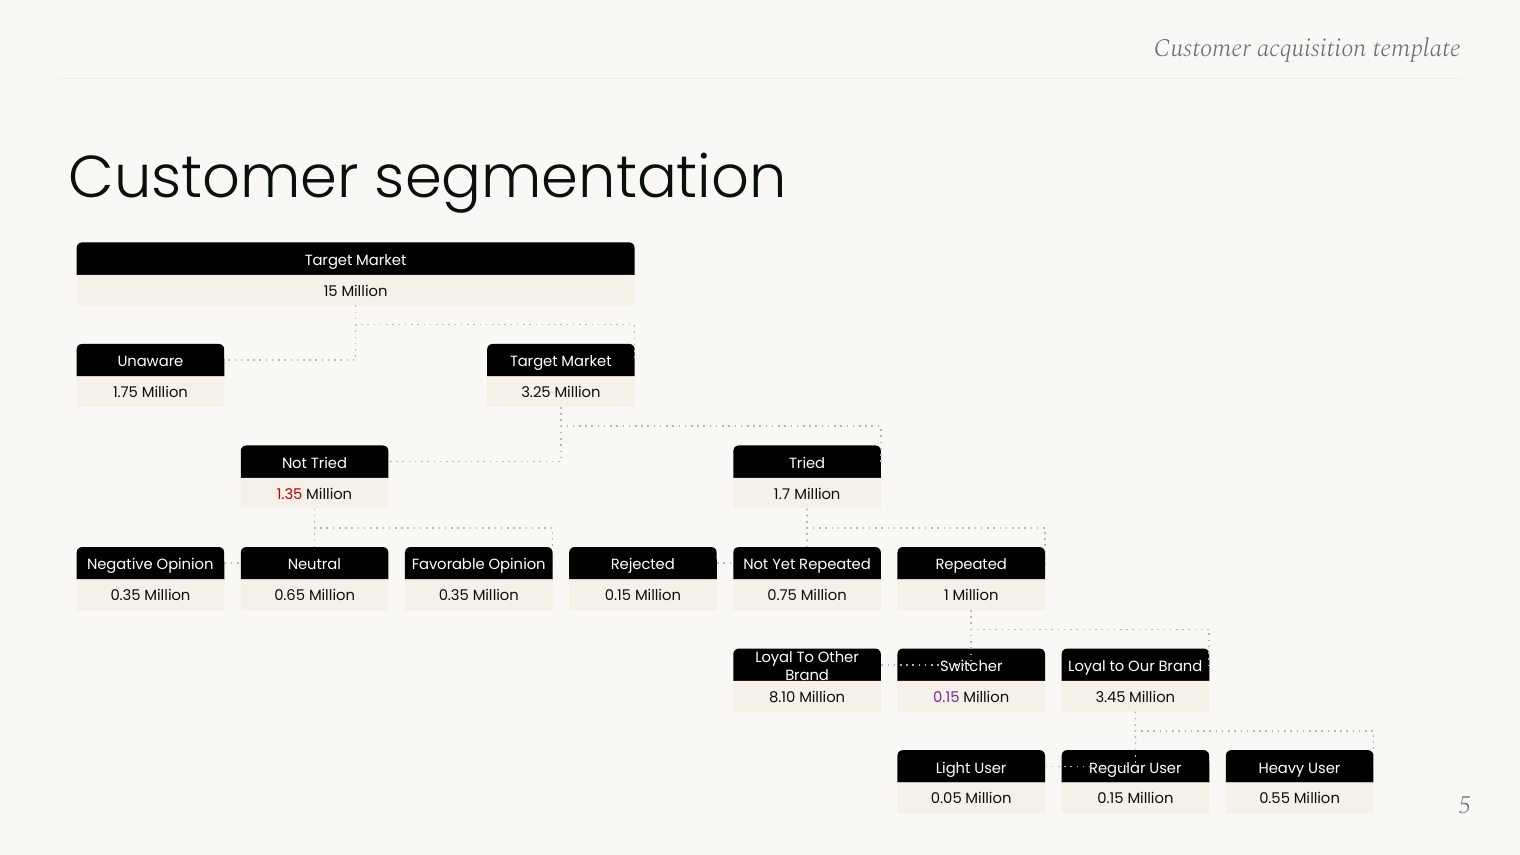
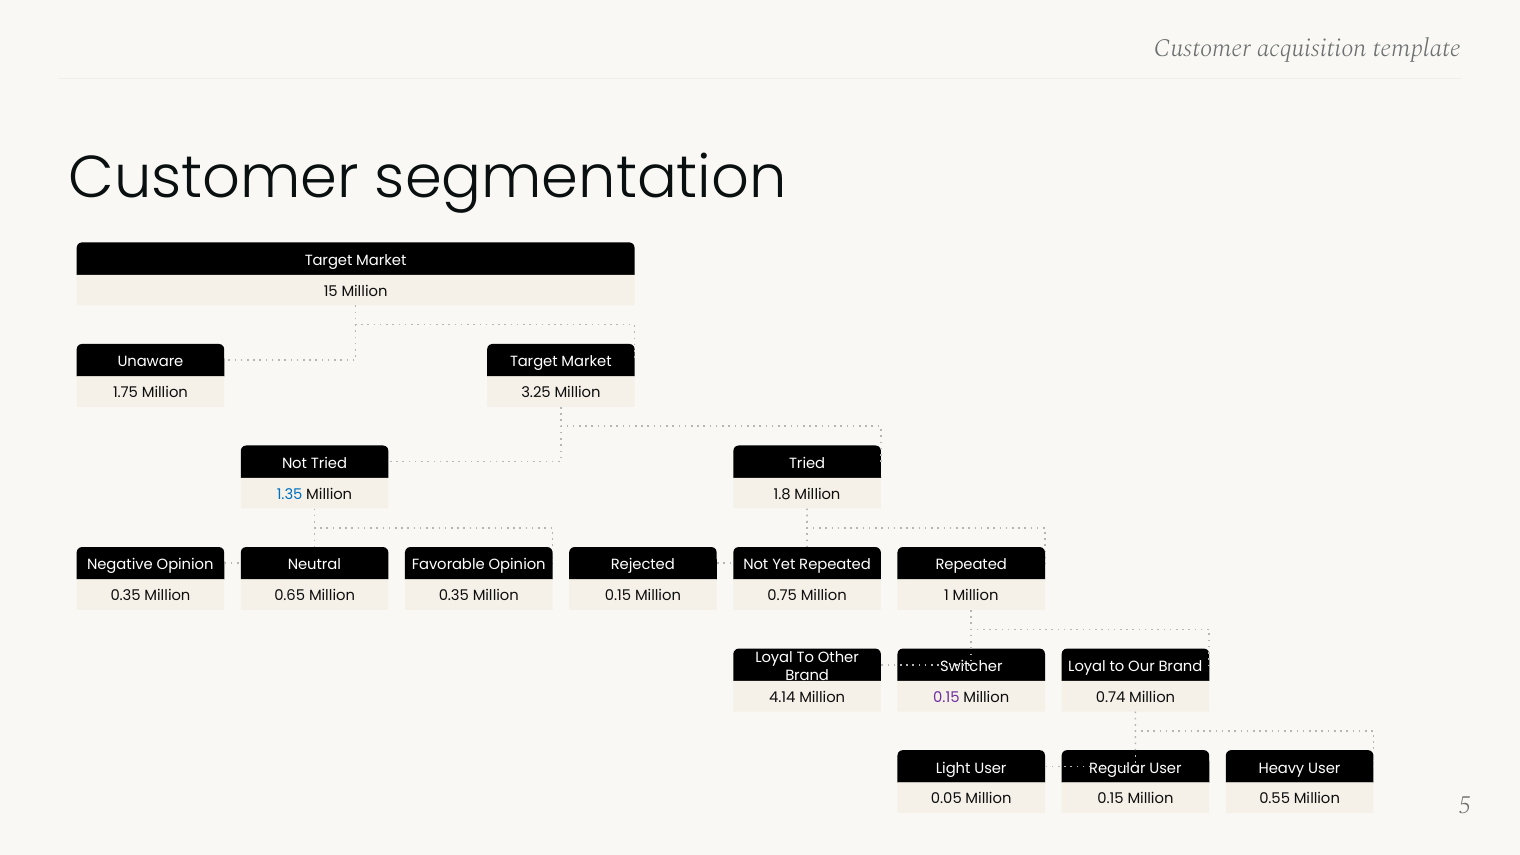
1.35 colour: red -> blue
1.7: 1.7 -> 1.8
8.10: 8.10 -> 4.14
3.45: 3.45 -> 0.74
